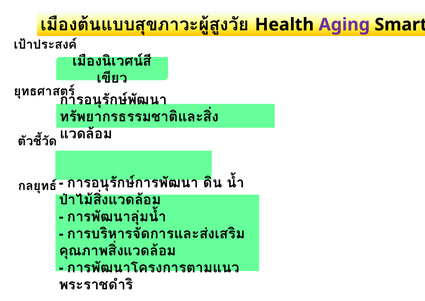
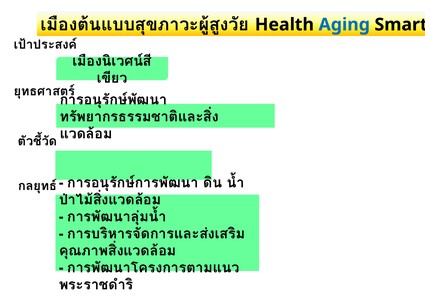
Aging colour: purple -> blue
